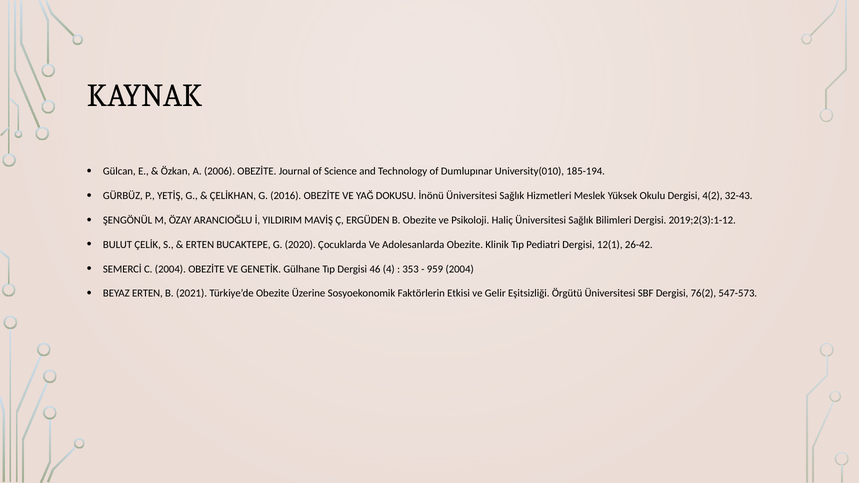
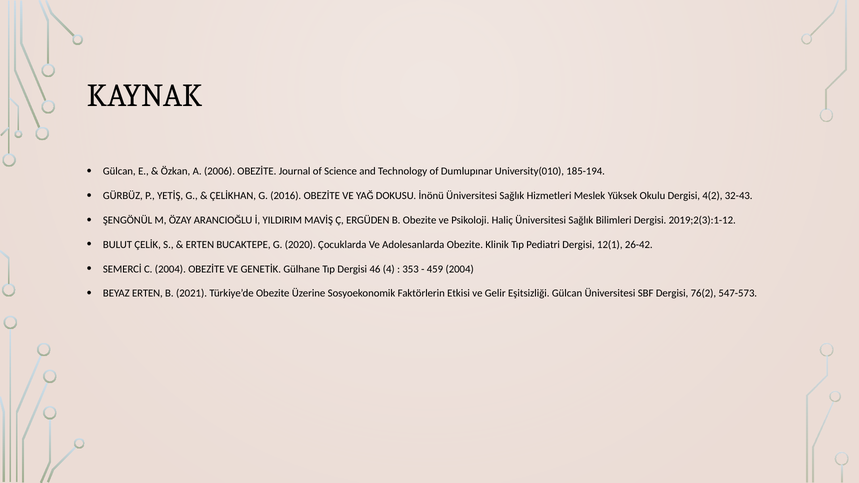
959: 959 -> 459
Eşitsizliği Örgütü: Örgütü -> Gülcan
